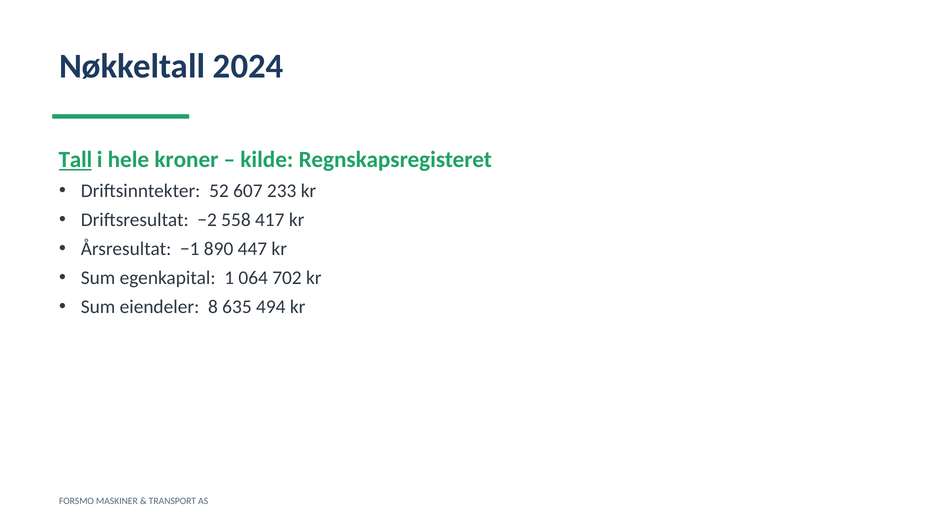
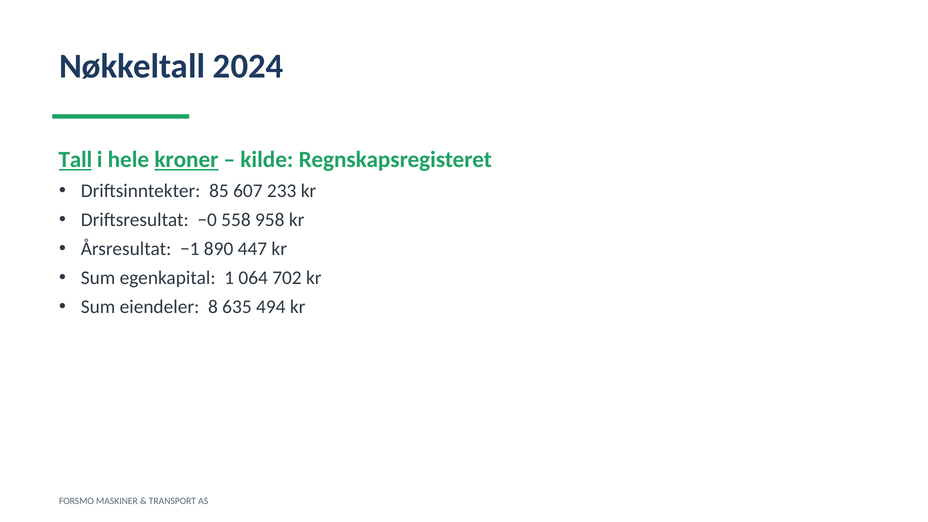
kroner underline: none -> present
52: 52 -> 85
−2: −2 -> −0
417: 417 -> 958
